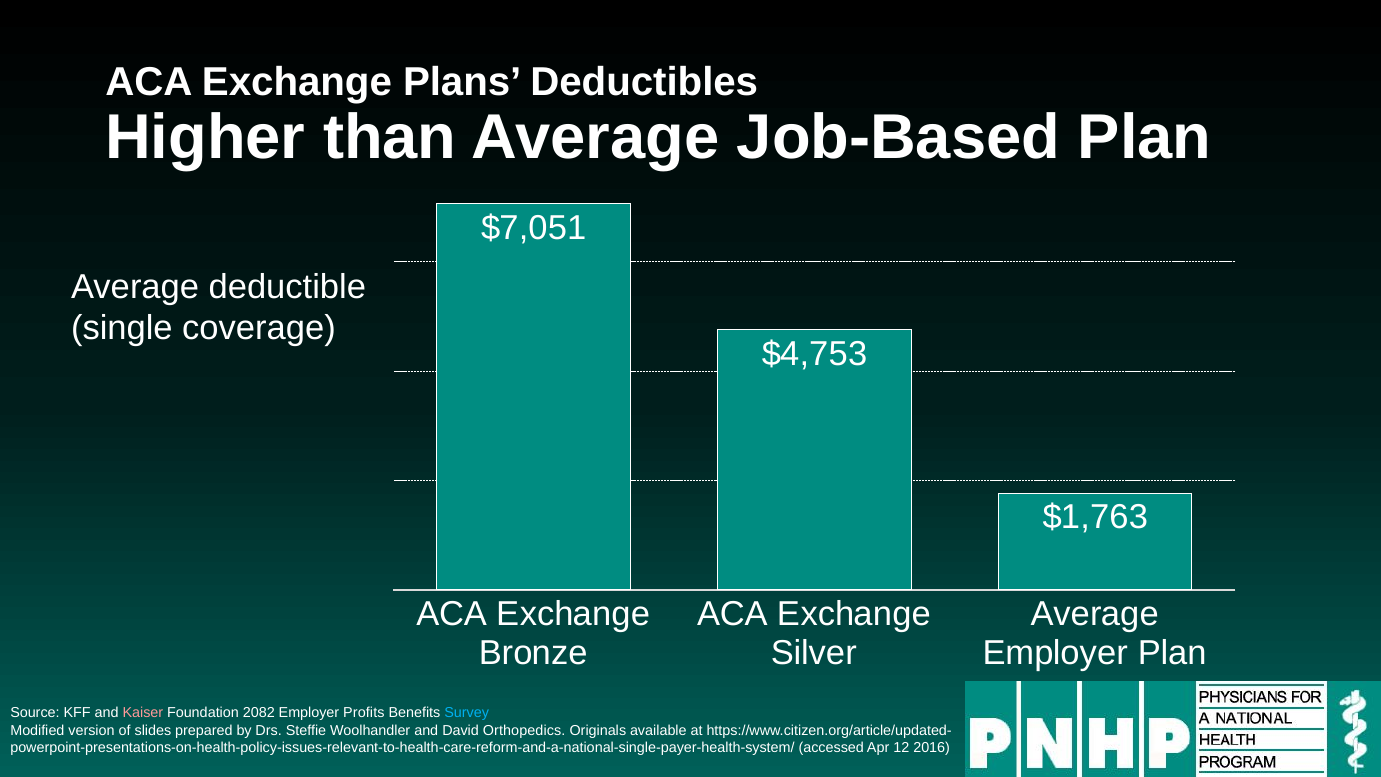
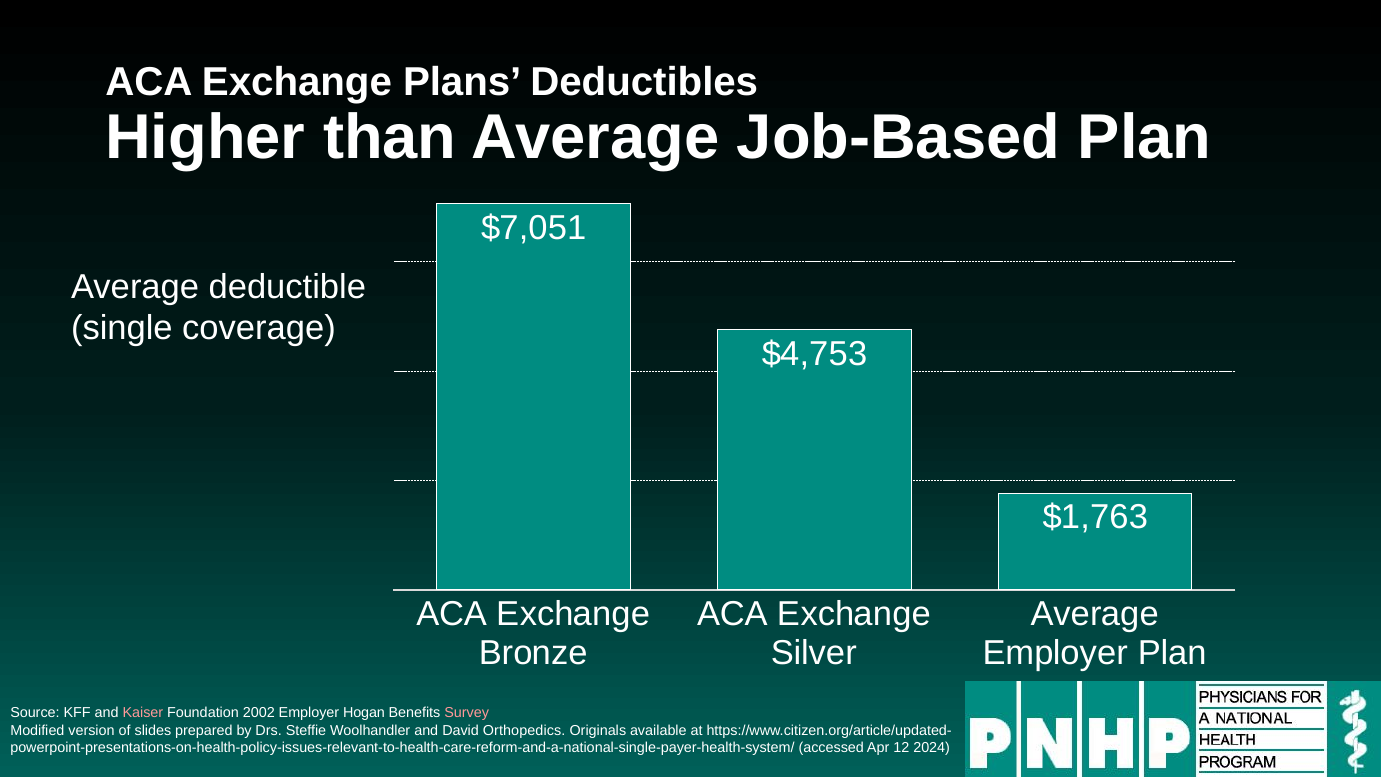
2082: 2082 -> 2002
Profits: Profits -> Hogan
Survey colour: light blue -> pink
2016: 2016 -> 2024
